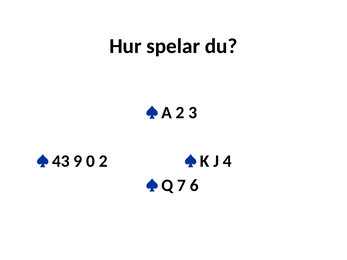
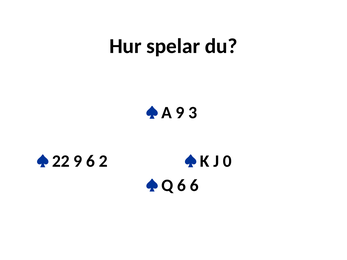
A 2: 2 -> 9
43: 43 -> 22
9 0: 0 -> 6
4: 4 -> 0
Q 7: 7 -> 6
